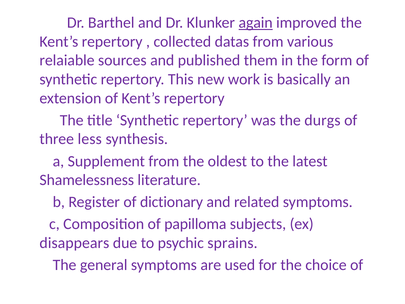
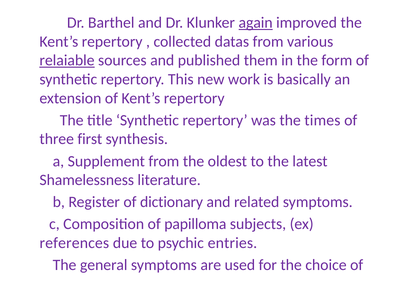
relaiable underline: none -> present
durgs: durgs -> times
less: less -> first
disappears: disappears -> references
sprains: sprains -> entries
